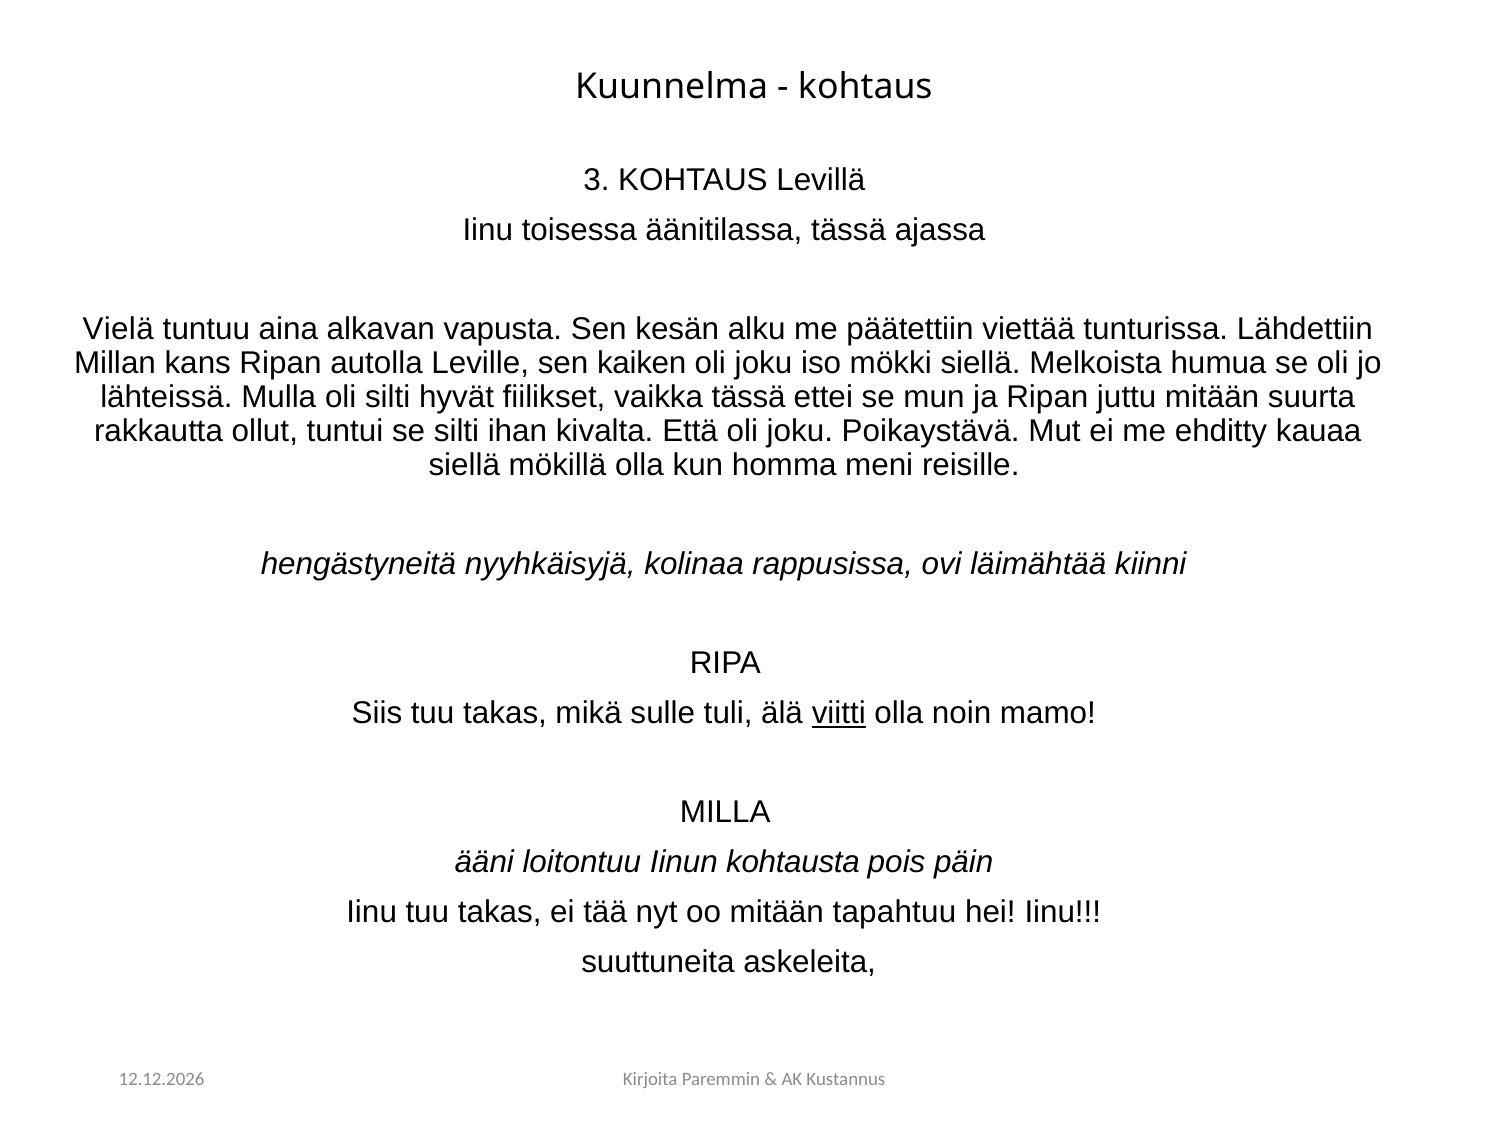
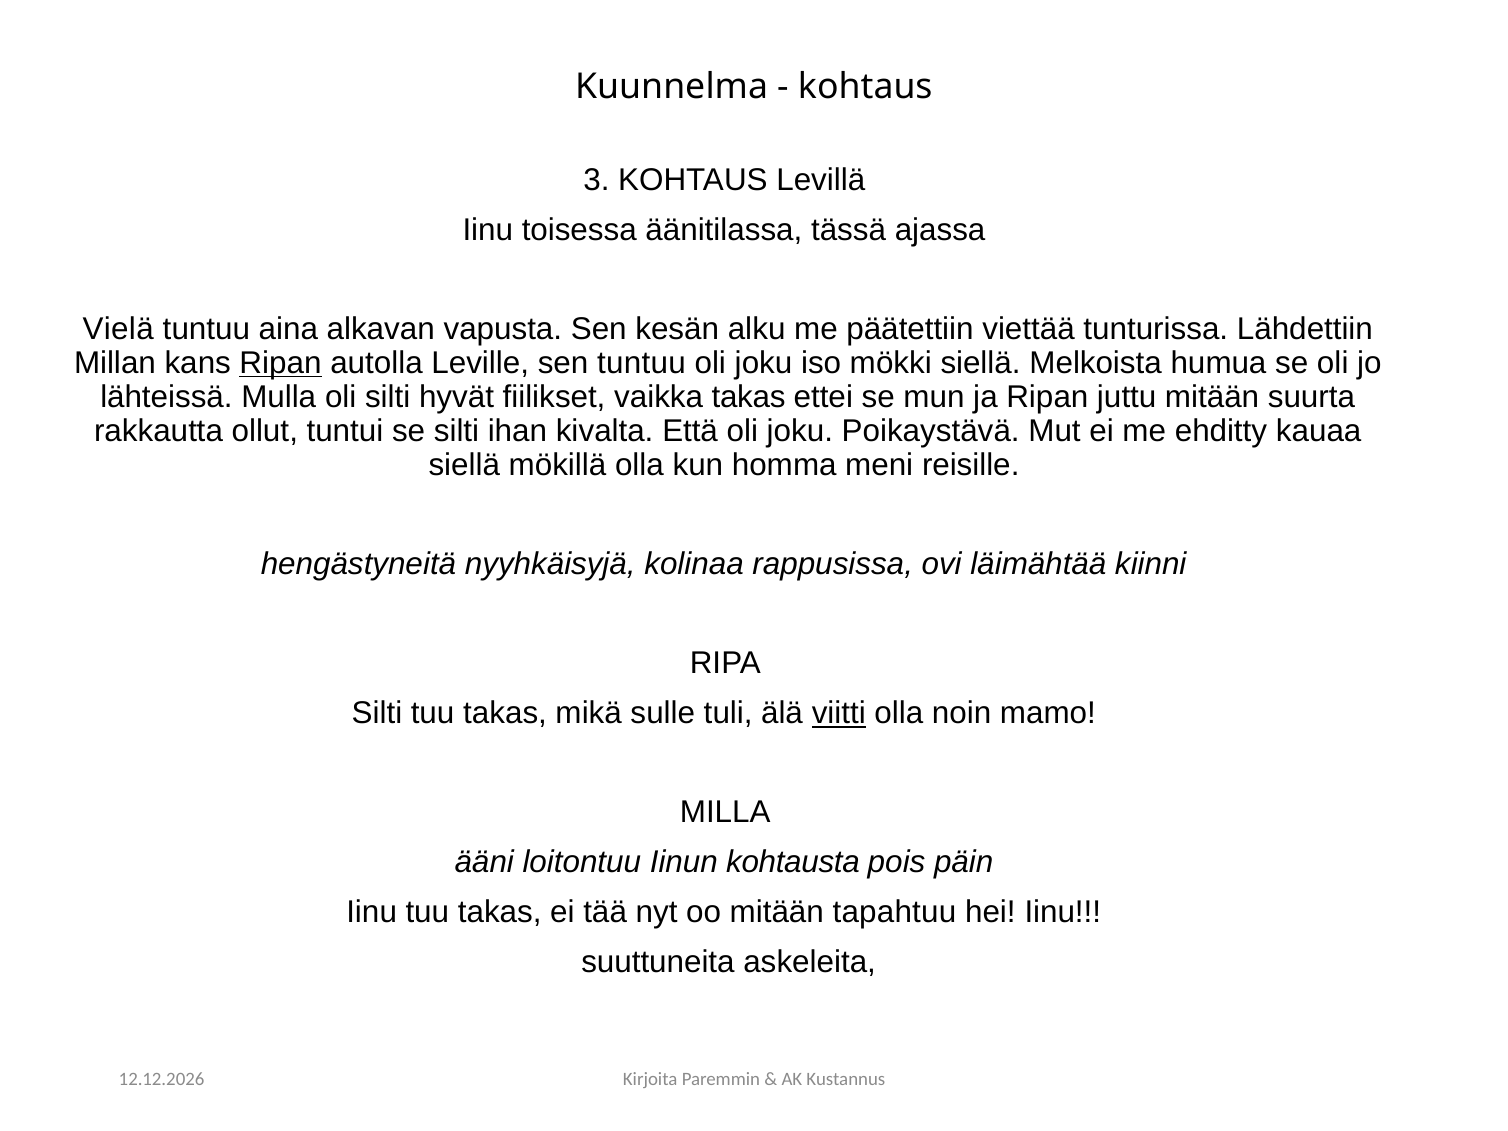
Ripan at (281, 363) underline: none -> present
sen kaiken: kaiken -> tuntuu
vaikka tässä: tässä -> takas
Siis at (377, 713): Siis -> Silti
